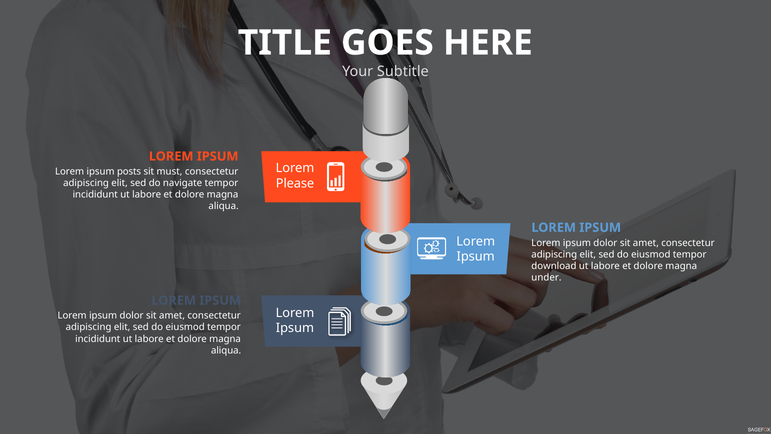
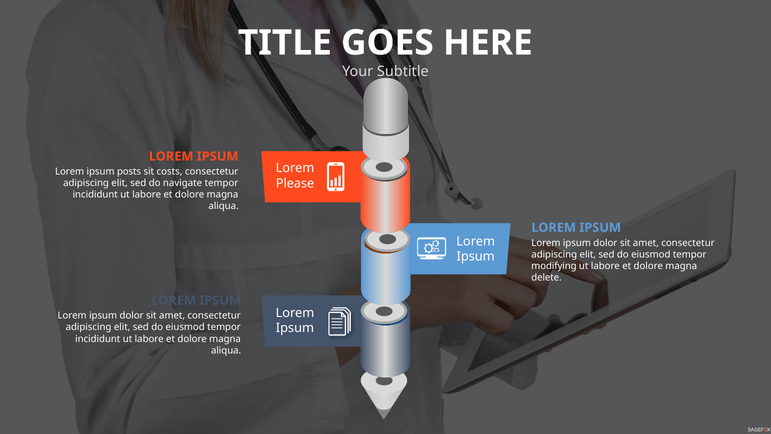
must: must -> costs
download: download -> modifying
under: under -> delete
